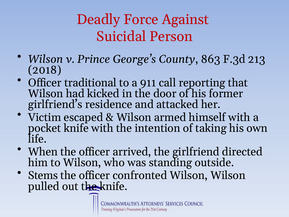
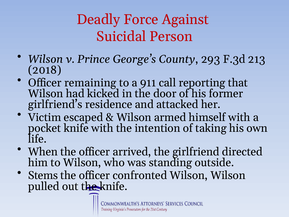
863: 863 -> 293
traditional: traditional -> remaining
